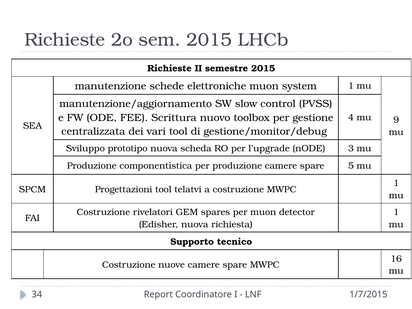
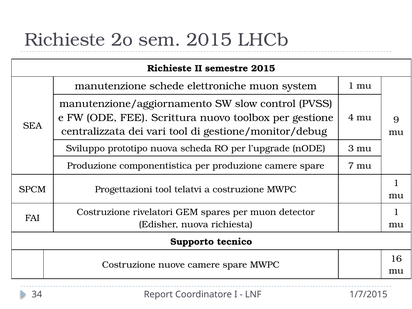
5: 5 -> 7
